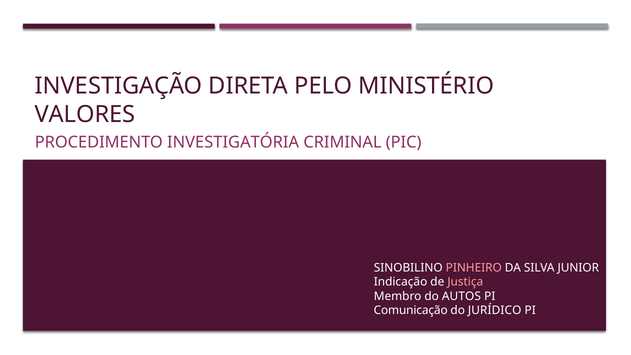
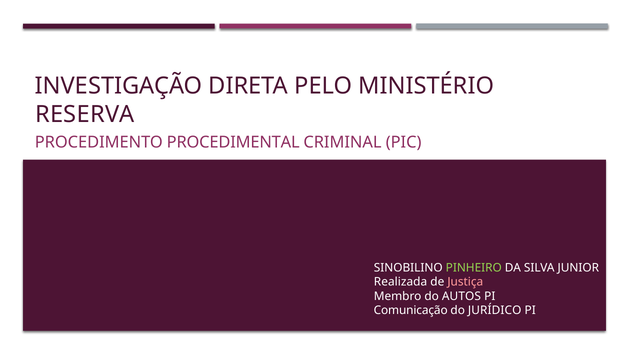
VALORES: VALORES -> RESERVA
INVESTIGATÓRIA: INVESTIGATÓRIA -> PROCEDIMENTAL
PINHEIRO colour: pink -> light green
Indicação: Indicação -> Realizada
